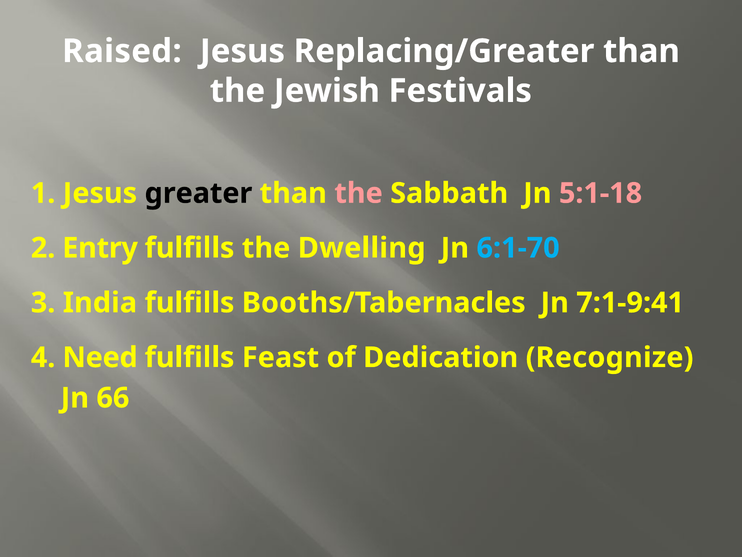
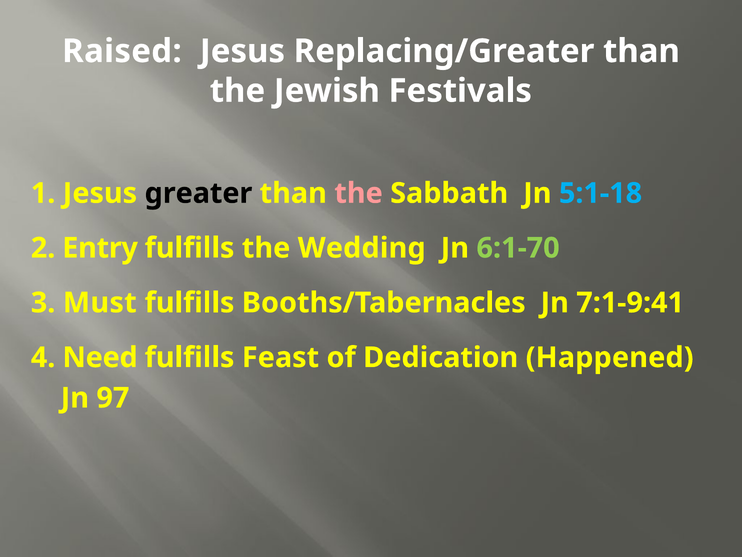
5:1-18 colour: pink -> light blue
Dwelling: Dwelling -> Wedding
6:1-70 colour: light blue -> light green
India: India -> Must
Recognize: Recognize -> Happened
66: 66 -> 97
